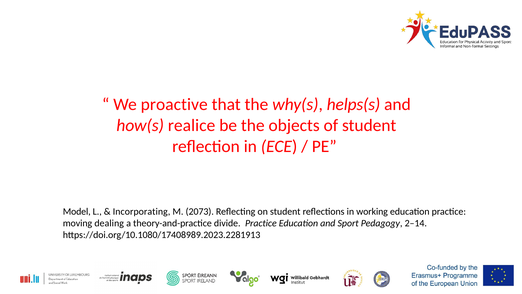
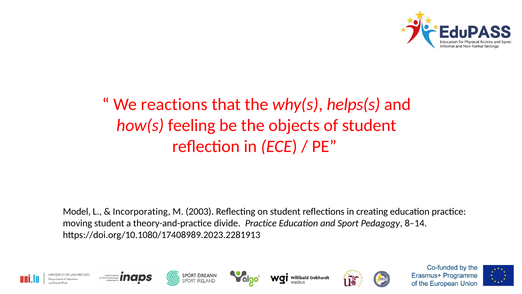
proactive: proactive -> reactions
realice: realice -> feeling
2073: 2073 -> 2003
working: working -> creating
moving dealing: dealing -> student
2–14: 2–14 -> 8–14
